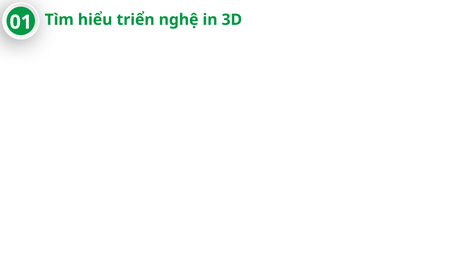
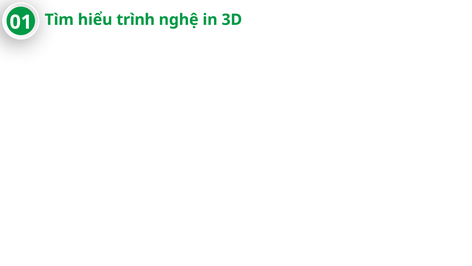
triển: triển -> trình
